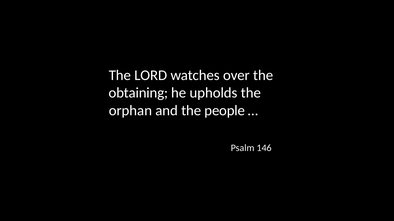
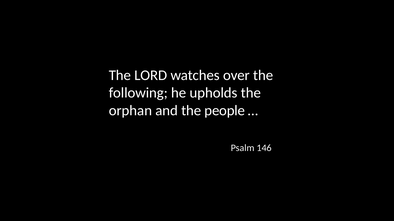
obtaining: obtaining -> following
